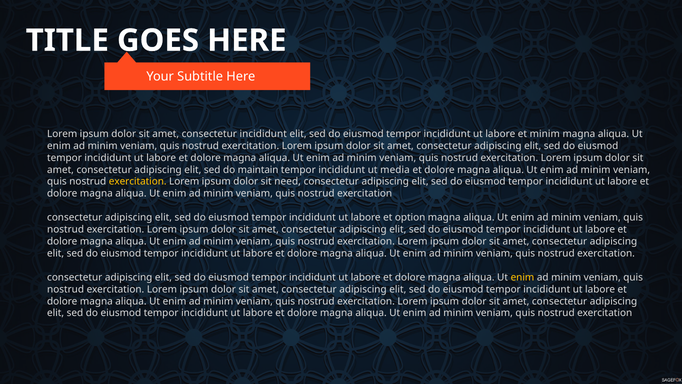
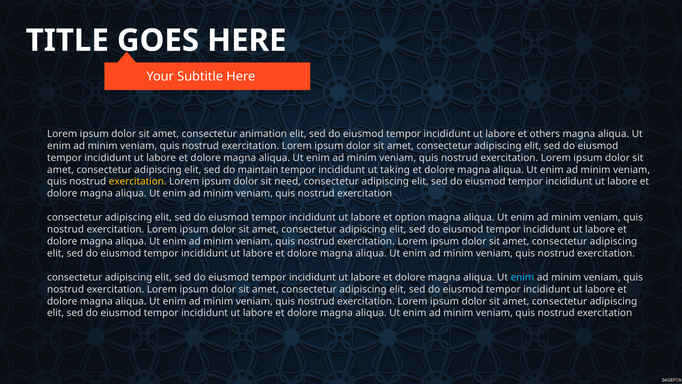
consectetur incididunt: incididunt -> animation
et minim: minim -> others
media: media -> taking
enim at (522, 277) colour: yellow -> light blue
